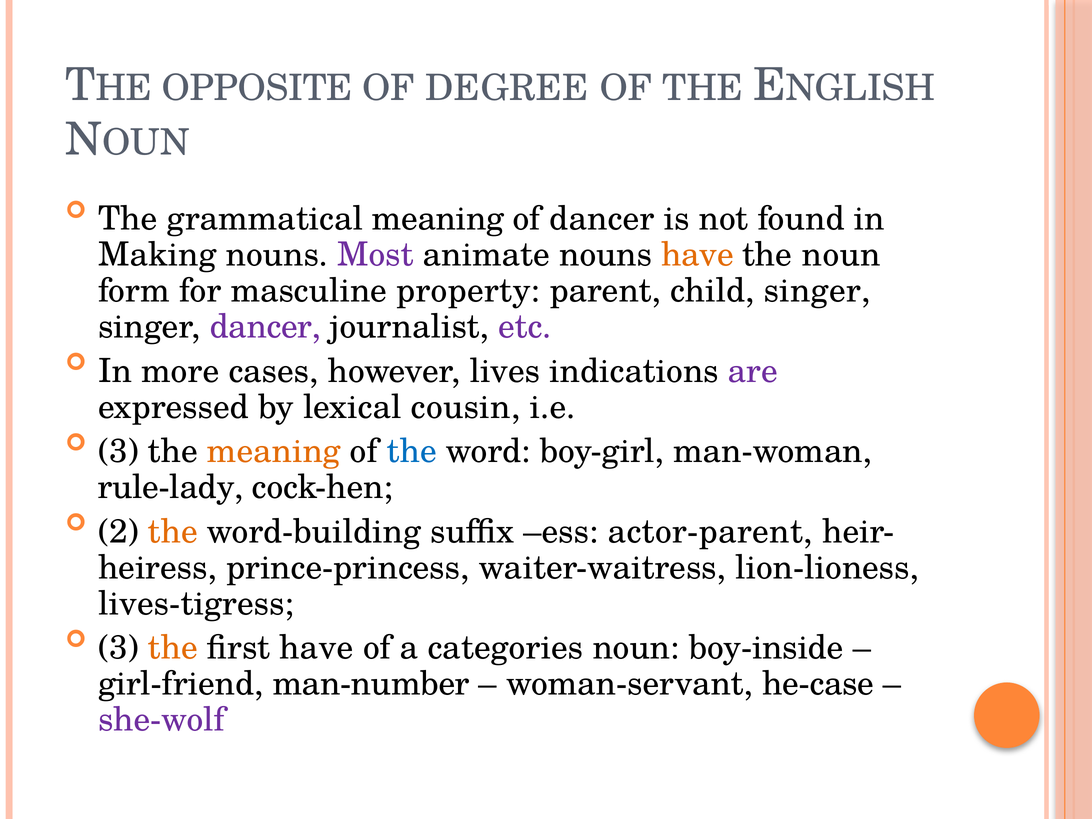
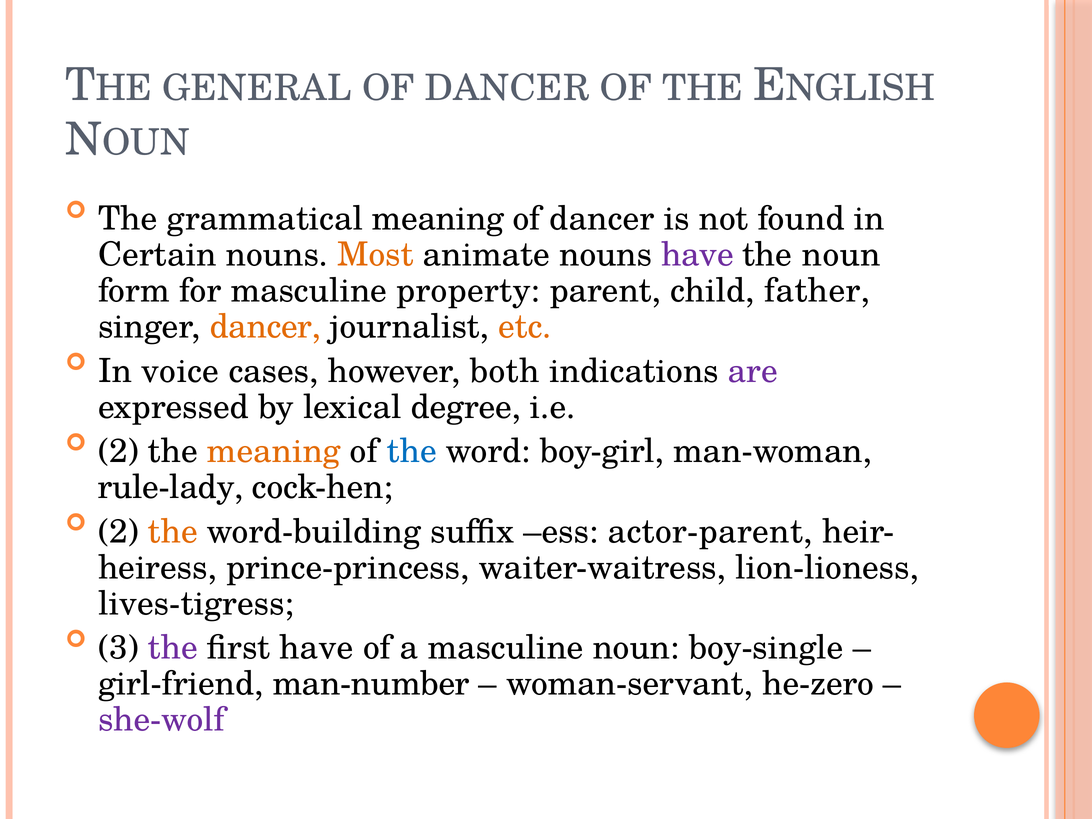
OPPOSITE: OPPOSITE -> GENERAL
DEGREE at (507, 88): DEGREE -> DANCER
Making: Making -> Certain
Most colour: purple -> orange
have at (697, 255) colour: orange -> purple
child singer: singer -> father
dancer at (265, 327) colour: purple -> orange
etc colour: purple -> orange
more: more -> voice
lives: lives -> both
cousin: cousin -> degree
3 at (118, 451): 3 -> 2
the at (173, 648) colour: orange -> purple
a categories: categories -> masculine
boy-inside: boy-inside -> boy-single
he-case: he-case -> he-zero
